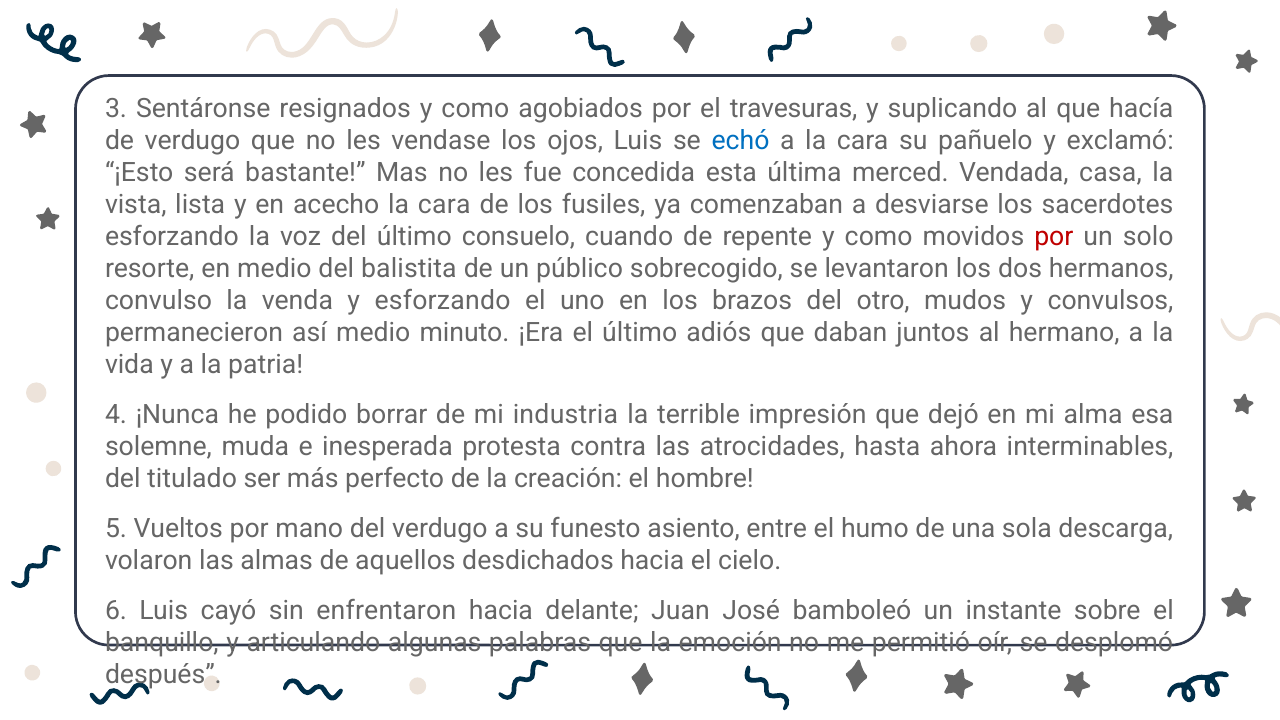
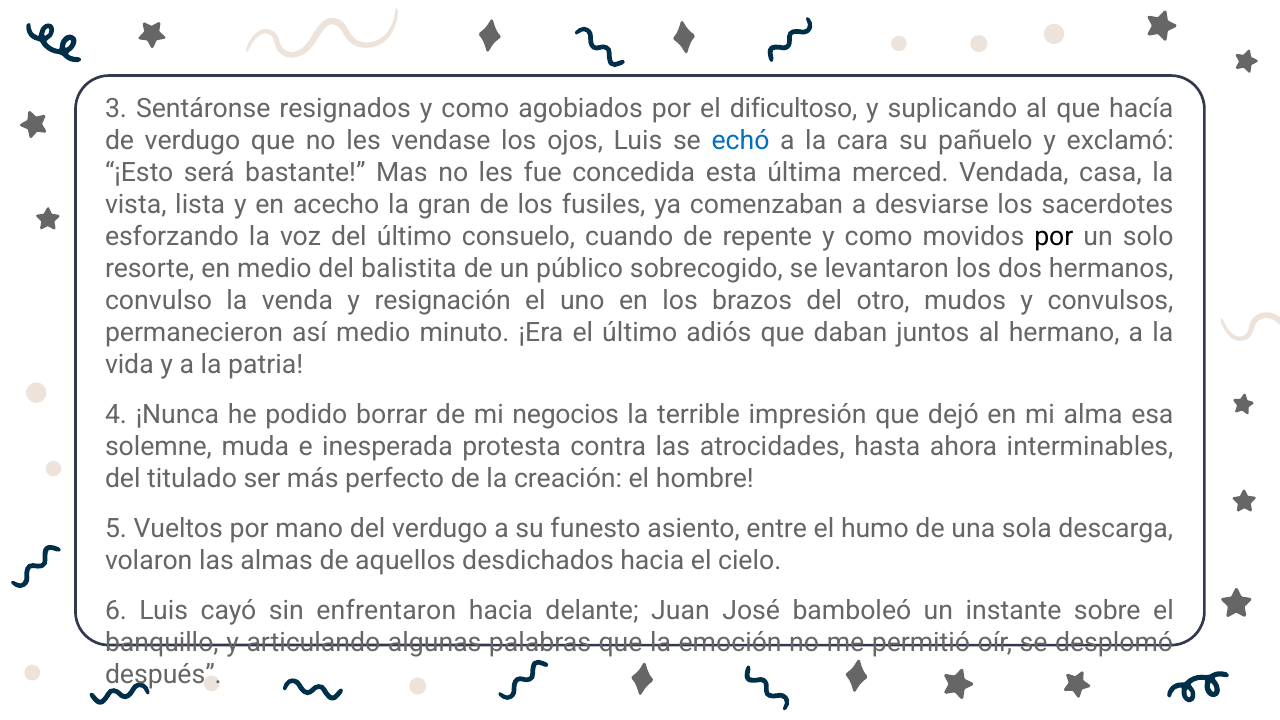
travesuras: travesuras -> dificultoso
acecho la cara: cara -> gran
por at (1054, 237) colour: red -> black
y esforzando: esforzando -> resignación
industria: industria -> negocios
